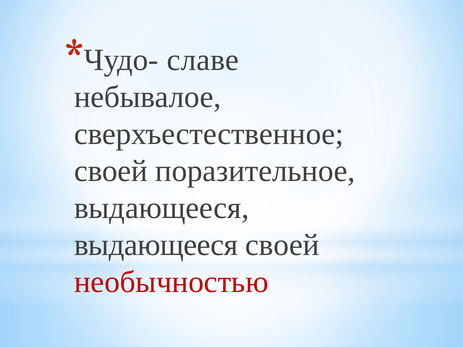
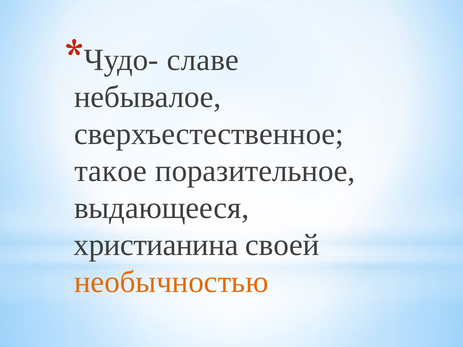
своей at (111, 171): своей -> такое
выдающееся at (156, 245): выдающееся -> христианина
необычностью colour: red -> orange
